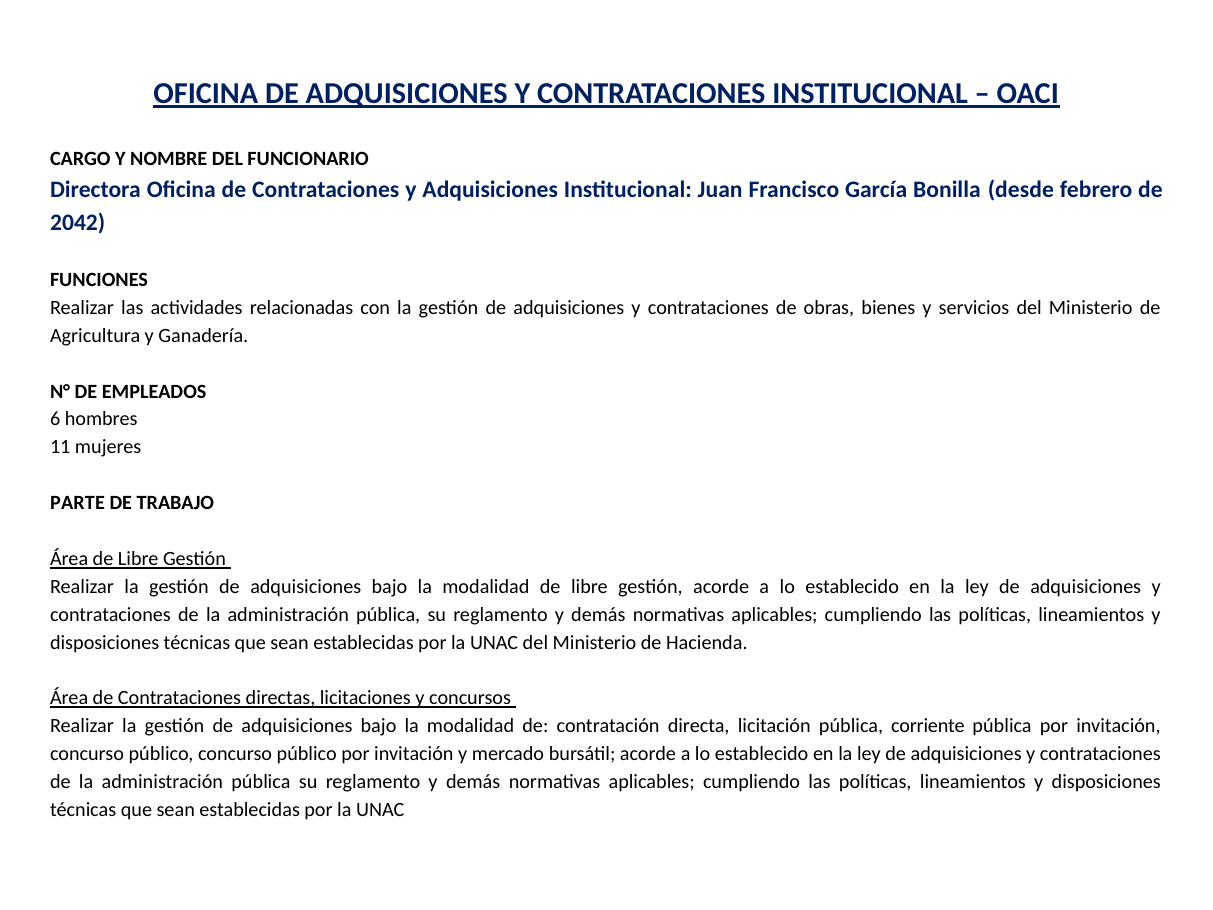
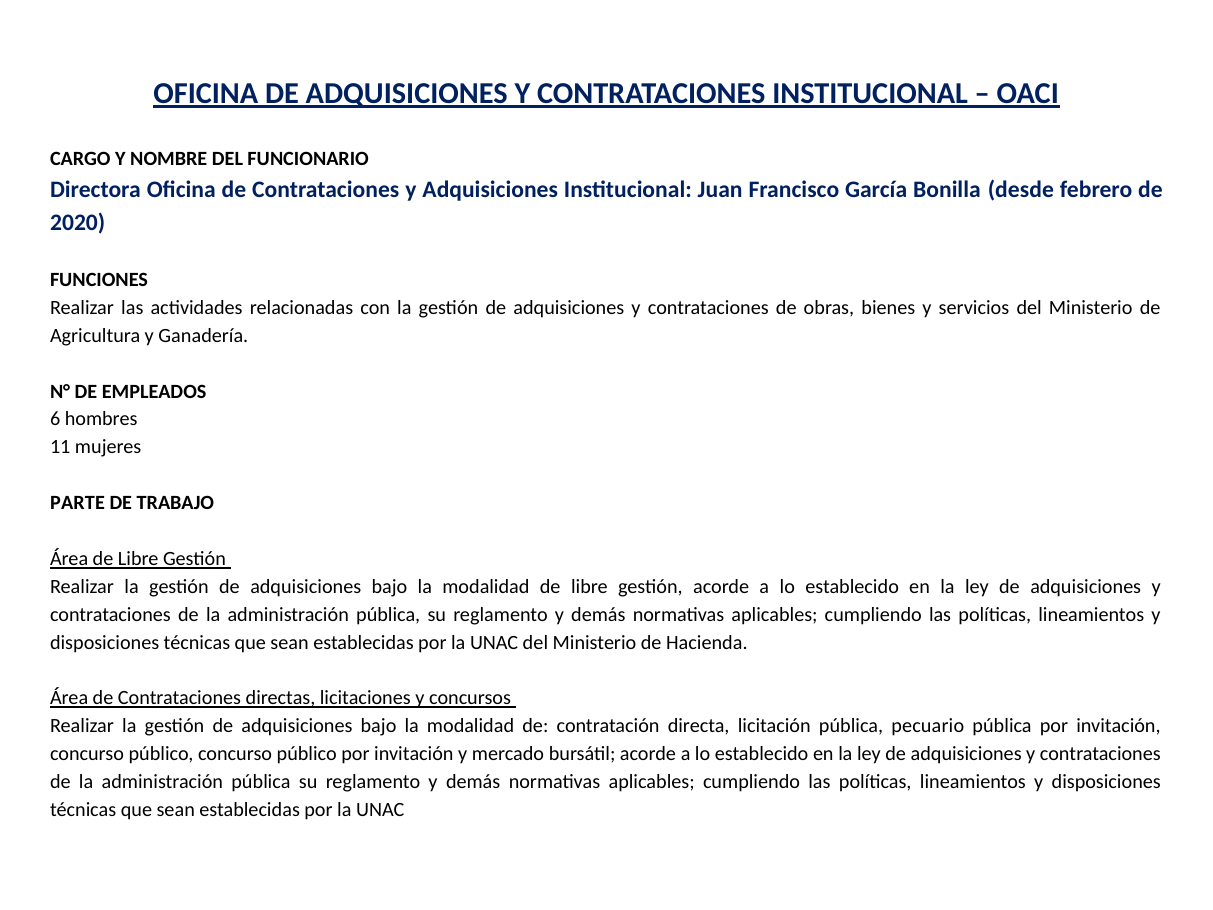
2042: 2042 -> 2020
corriente: corriente -> pecuario
